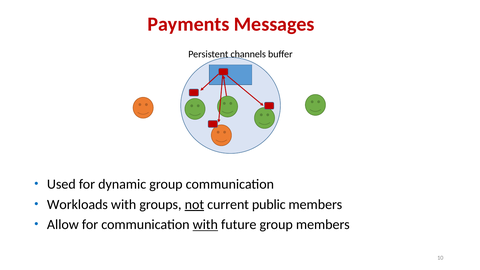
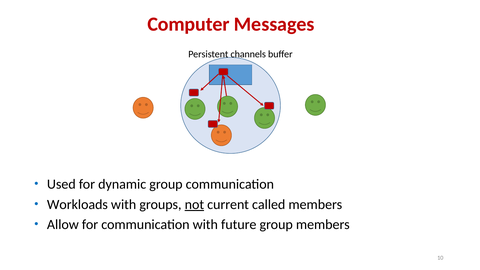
Payments: Payments -> Computer
public: public -> called
with at (205, 225) underline: present -> none
